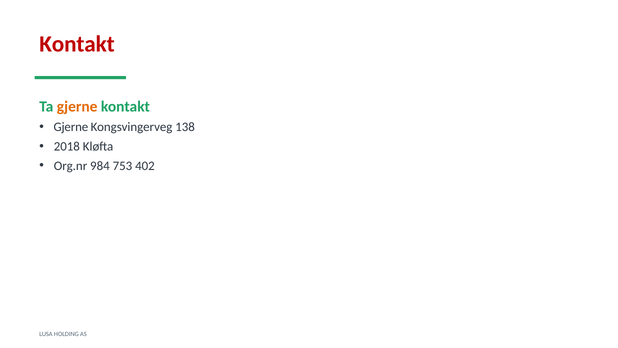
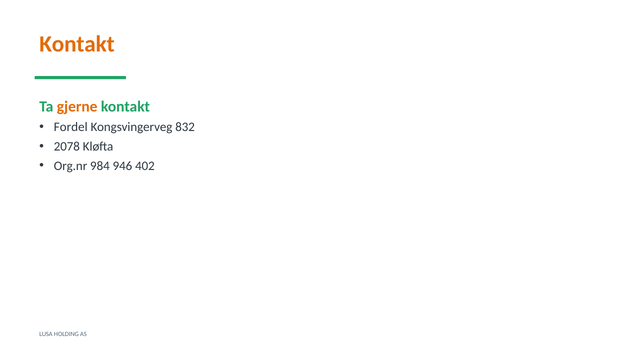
Kontakt at (77, 44) colour: red -> orange
Gjerne at (71, 127): Gjerne -> Fordel
138: 138 -> 832
2018: 2018 -> 2078
753: 753 -> 946
